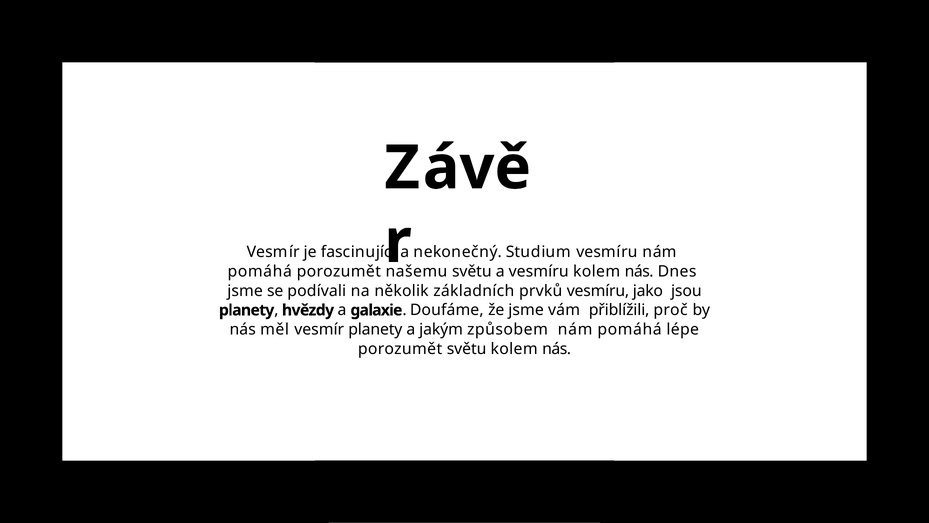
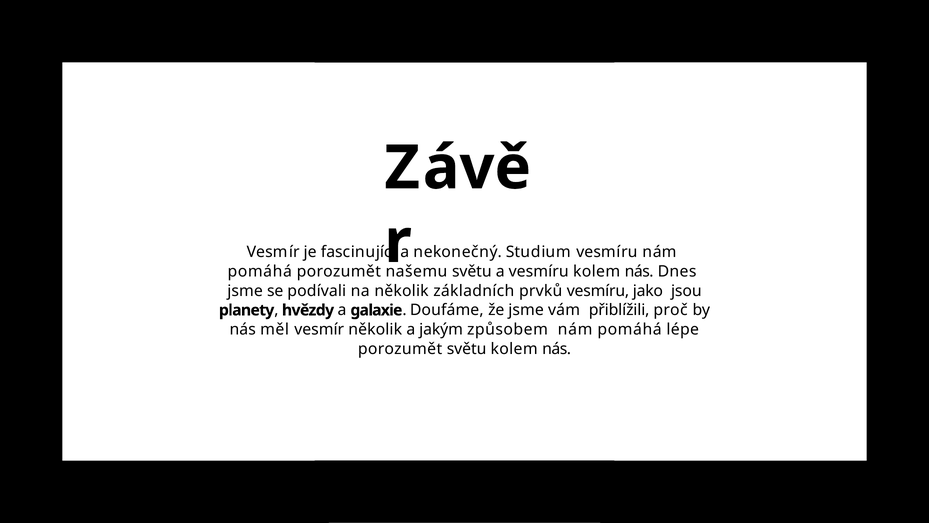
vesmír planety: planety -> několik
